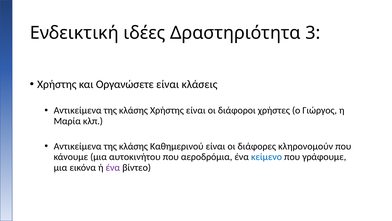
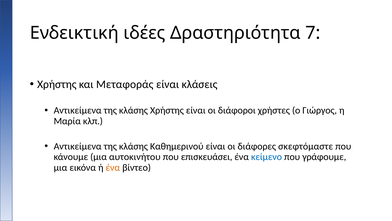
3: 3 -> 7
Οργανώσετε: Οργανώσετε -> Μεταφοράς
κληρονομούν: κληρονομούν -> σκεφτόμαστε
αεροδρόμια: αεροδρόμια -> επισκευάσει
ένα at (113, 167) colour: purple -> orange
